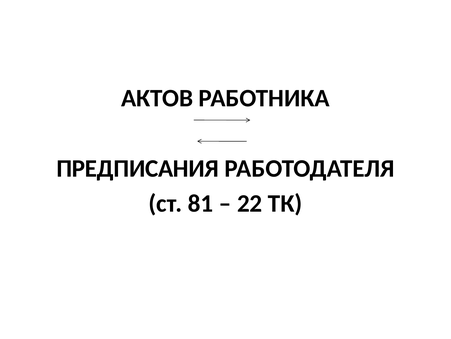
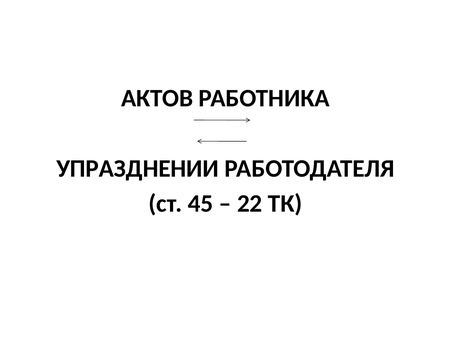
ПРЕДПИСАНИЯ: ПРЕДПИСАНИЯ -> УПРАЗДНЕНИИ
81: 81 -> 45
